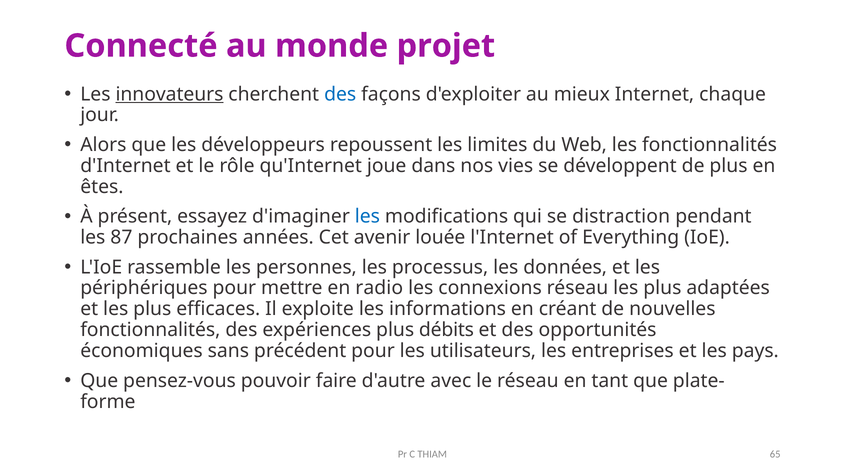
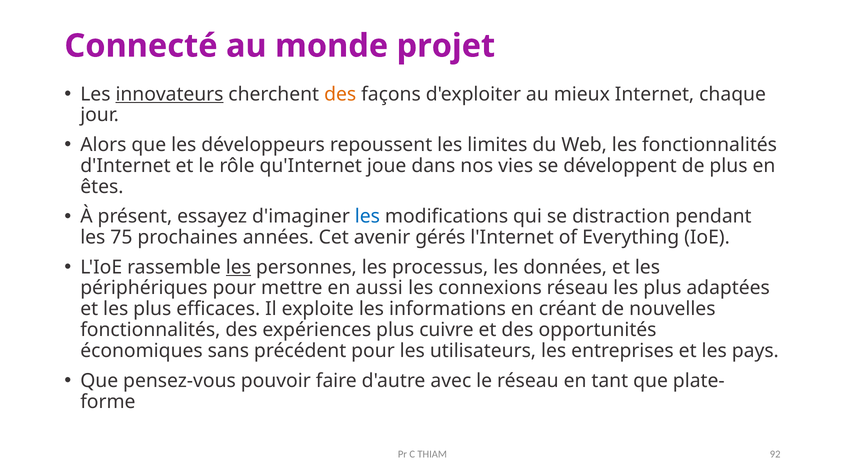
des at (340, 94) colour: blue -> orange
87: 87 -> 75
louée: louée -> gérés
les at (238, 267) underline: none -> present
radio: radio -> aussi
débits: débits -> cuivre
65: 65 -> 92
